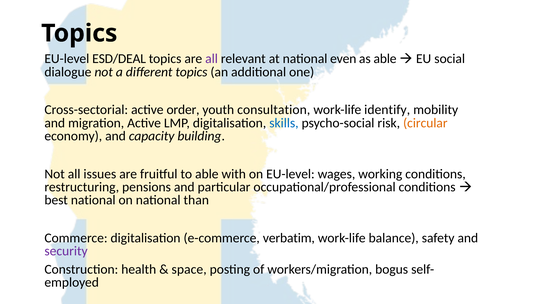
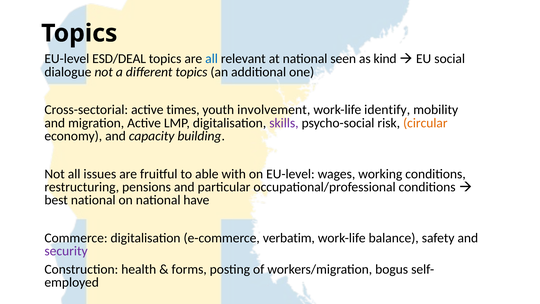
all at (212, 59) colour: purple -> blue
even: even -> seen
as able: able -> kind
order: order -> times
consultation: consultation -> involvement
skills colour: blue -> purple
than: than -> have
space: space -> forms
